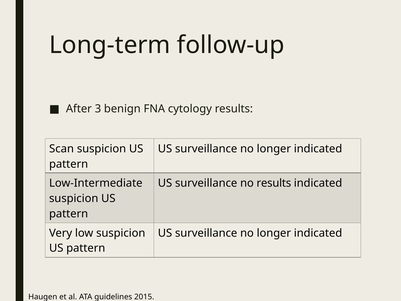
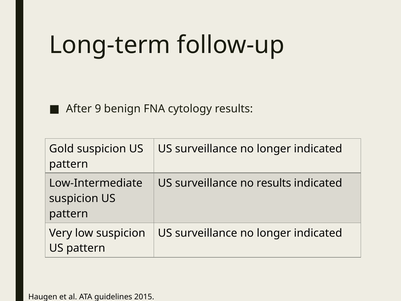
3: 3 -> 9
Scan: Scan -> Gold
